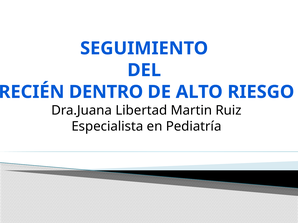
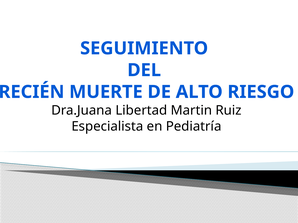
DENTRO: DENTRO -> MUERTE
